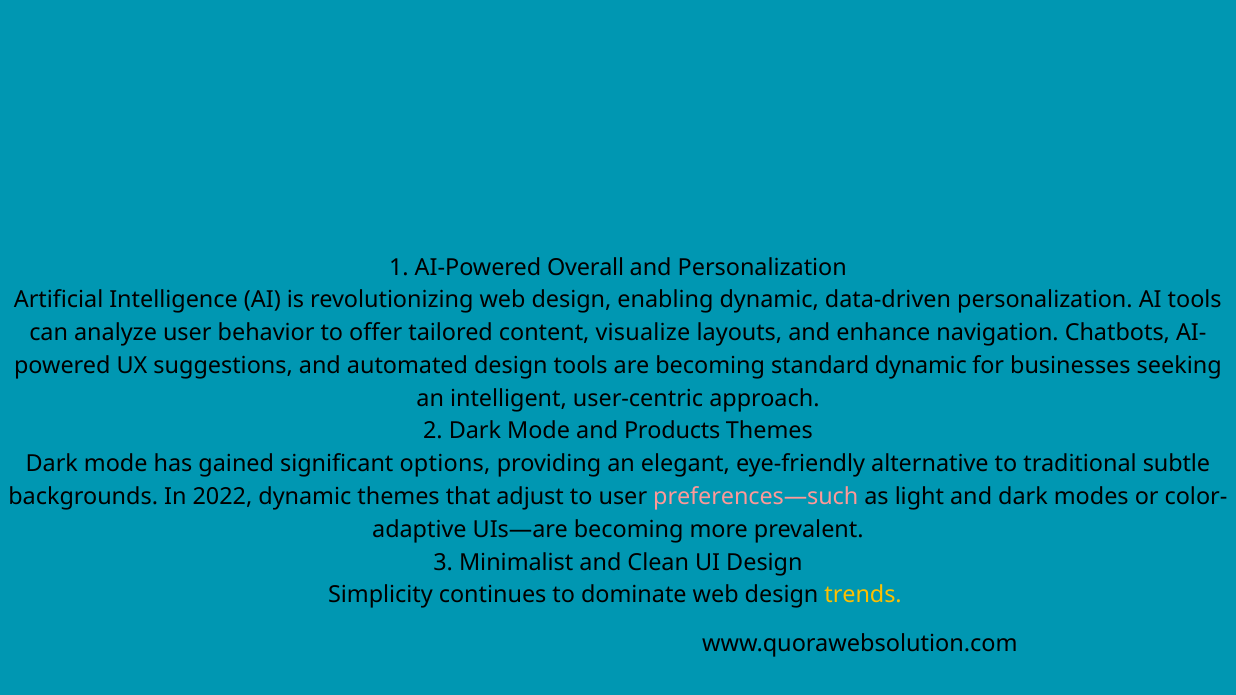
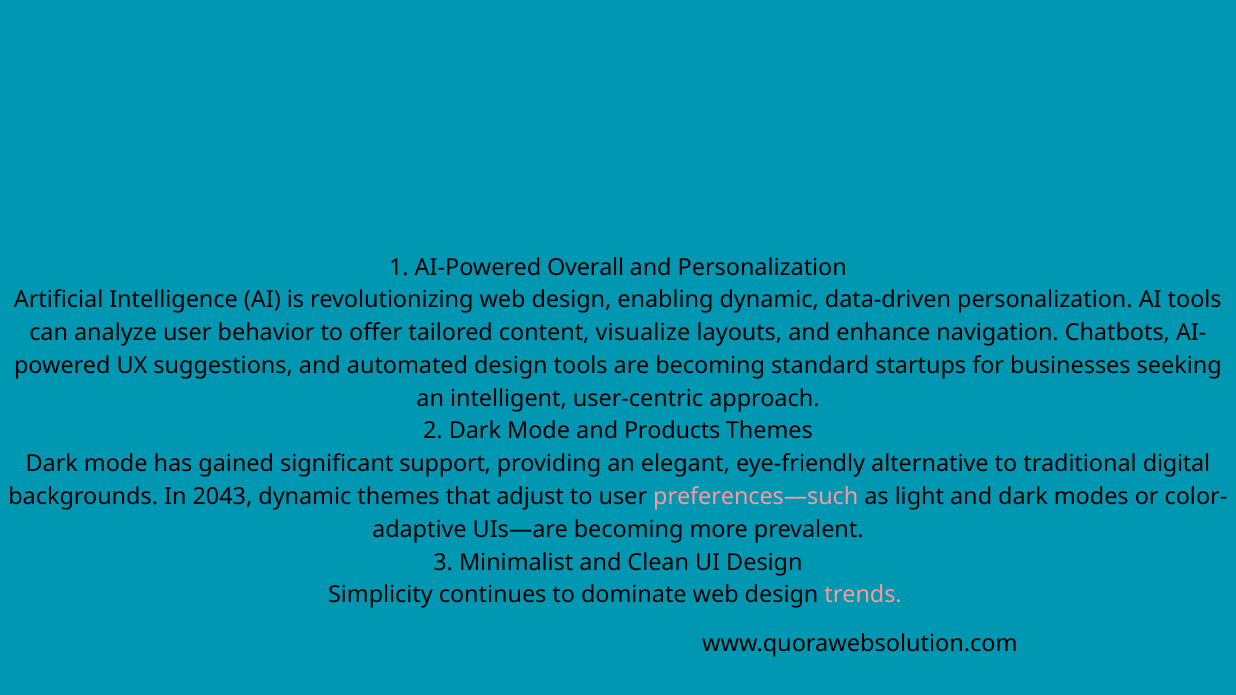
standard dynamic: dynamic -> startups
options: options -> support
subtle: subtle -> digital
2022: 2022 -> 2043
trends colour: yellow -> pink
